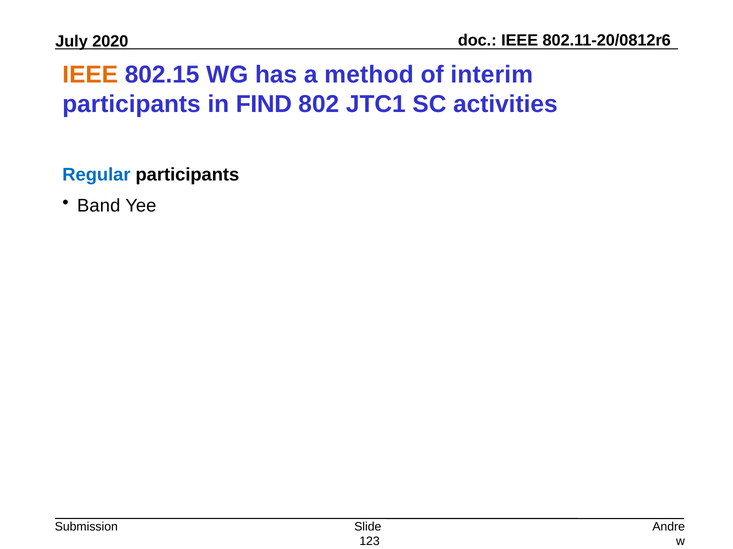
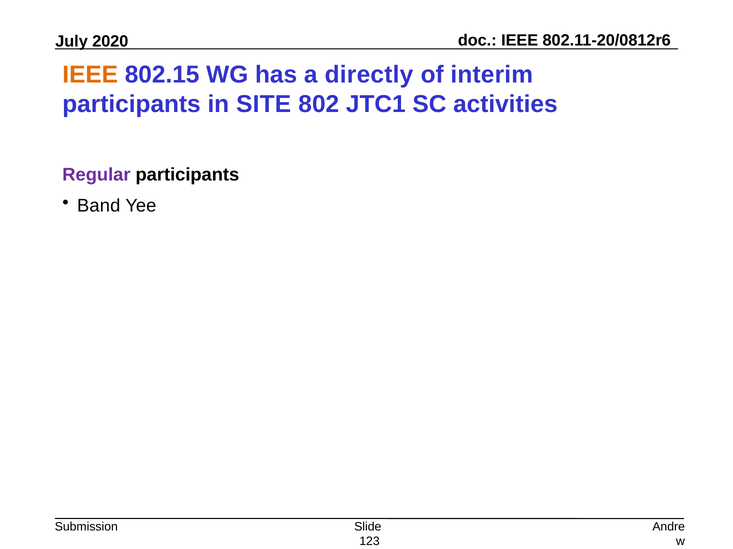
method: method -> directly
FIND: FIND -> SITE
Regular colour: blue -> purple
